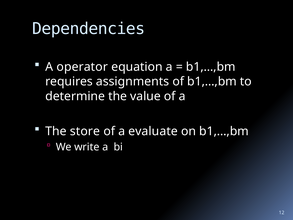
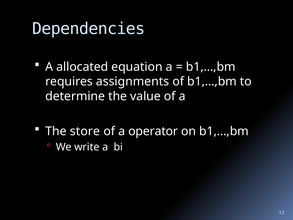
operator: operator -> allocated
evaluate: evaluate -> operator
